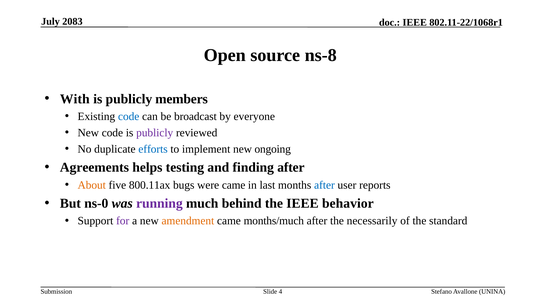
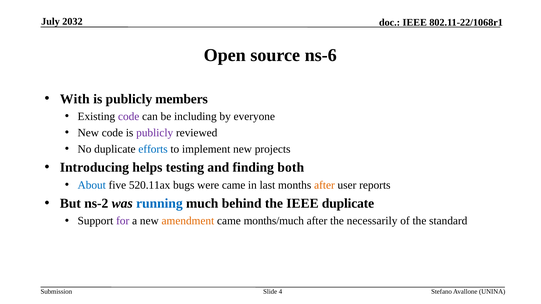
2083: 2083 -> 2032
ns-8: ns-8 -> ns-6
code at (129, 117) colour: blue -> purple
broadcast: broadcast -> including
ongoing: ongoing -> projects
Agreements: Agreements -> Introducing
finding after: after -> both
About colour: orange -> blue
800.11ax: 800.11ax -> 520.11ax
after at (324, 185) colour: blue -> orange
ns-0: ns-0 -> ns-2
running colour: purple -> blue
IEEE behavior: behavior -> duplicate
